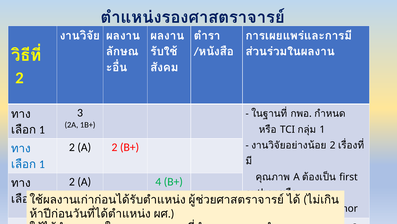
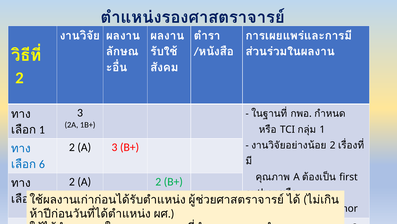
A 2: 2 -> 3
1 at (42, 164): 1 -> 6
A 4: 4 -> 2
